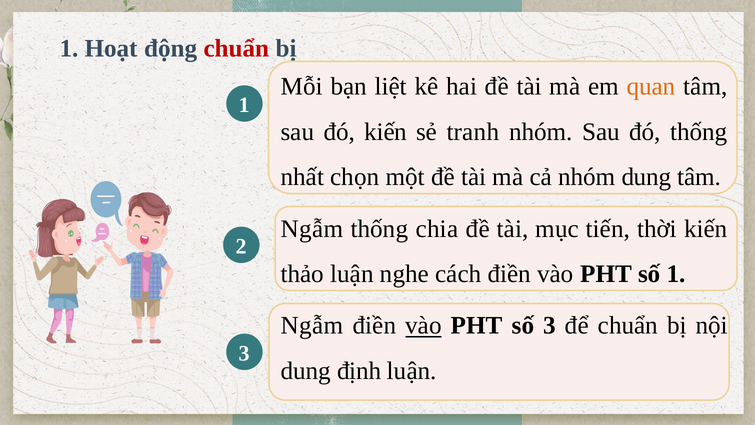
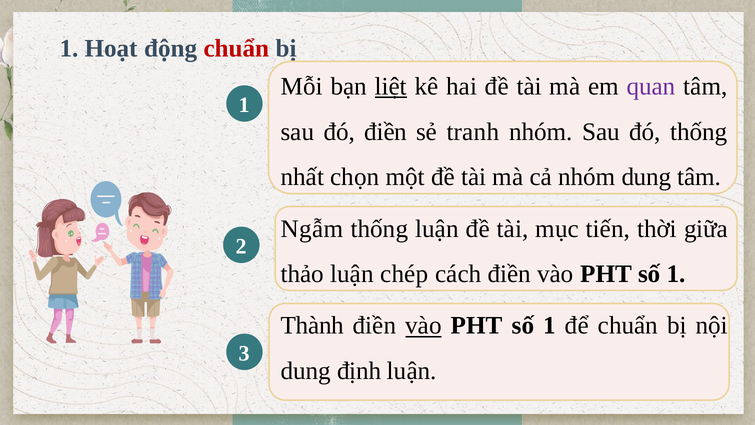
liệt underline: none -> present
quan colour: orange -> purple
đó kiến: kiến -> điền
thống chia: chia -> luận
thời kiến: kiến -> giữa
nghe: nghe -> chép
Ngẫm at (312, 325): Ngẫm -> Thành
3 at (549, 325): 3 -> 1
